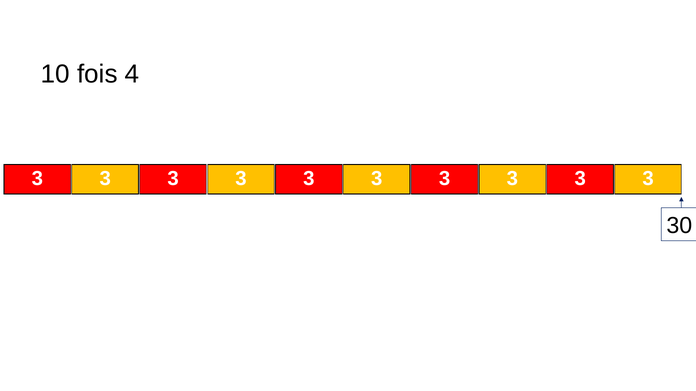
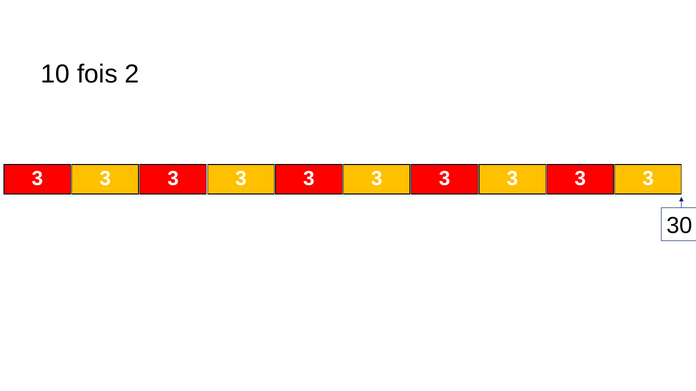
4: 4 -> 2
